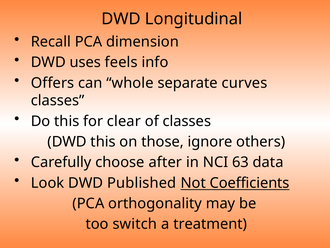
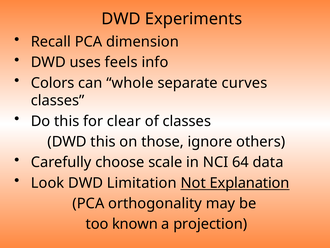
Longitudinal: Longitudinal -> Experiments
Offers: Offers -> Colors
after: after -> scale
63: 63 -> 64
Published: Published -> Limitation
Coefficients: Coefficients -> Explanation
switch: switch -> known
treatment: treatment -> projection
